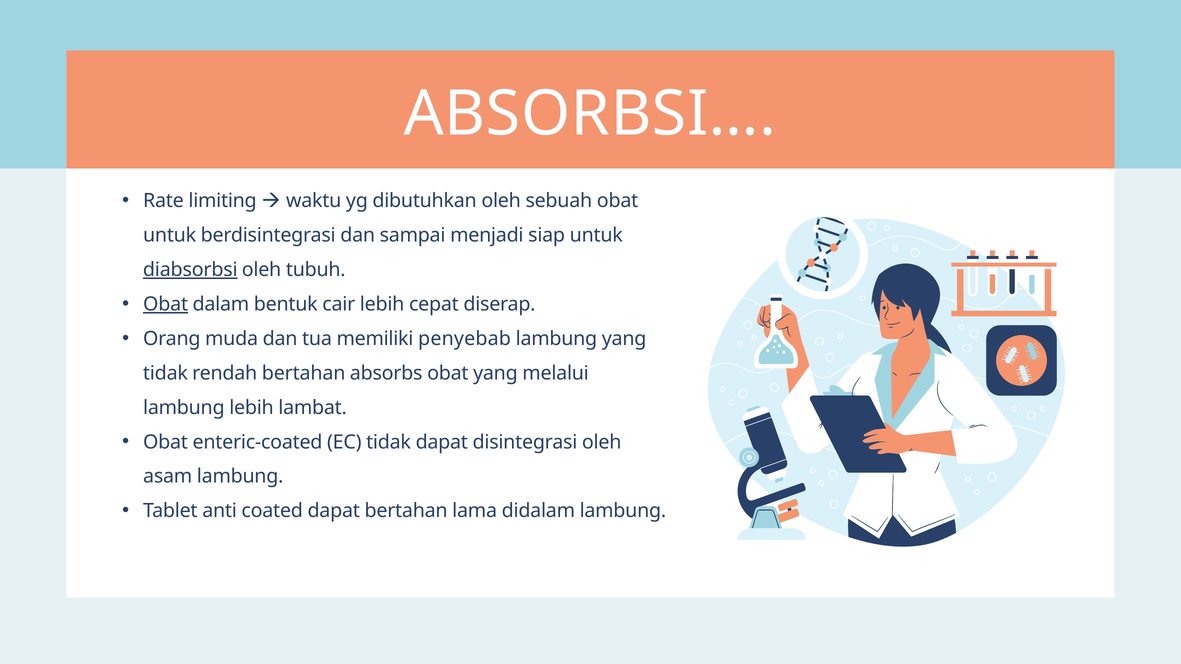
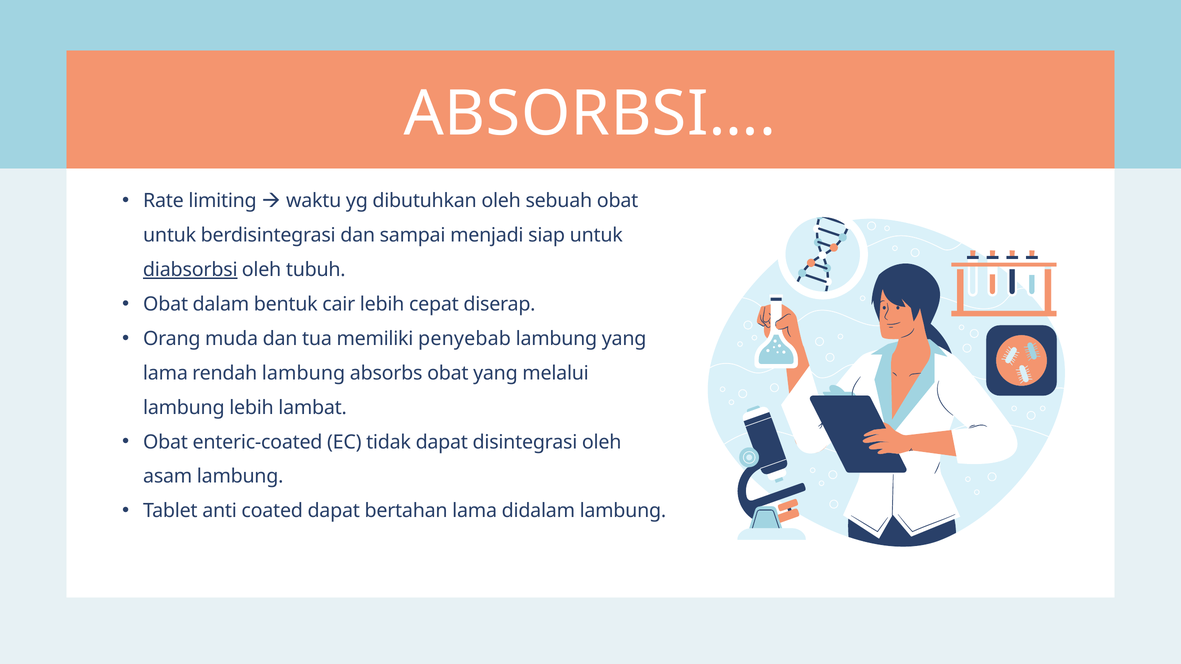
Obat at (166, 304) underline: present -> none
tidak at (165, 373): tidak -> lama
rendah bertahan: bertahan -> lambung
